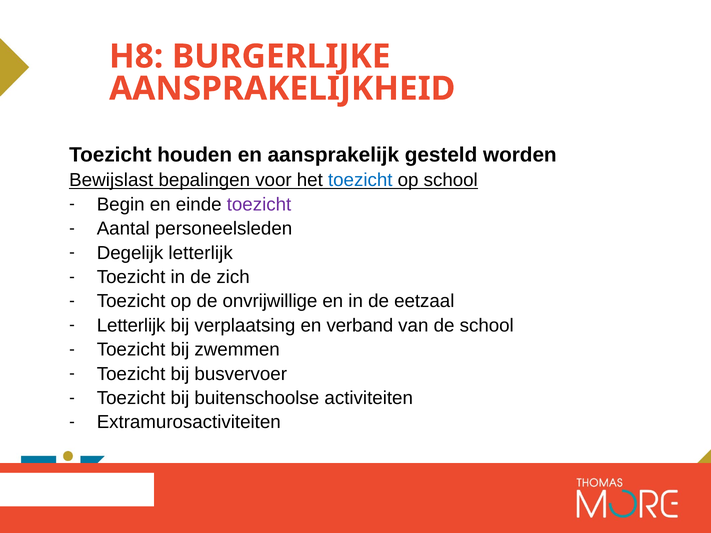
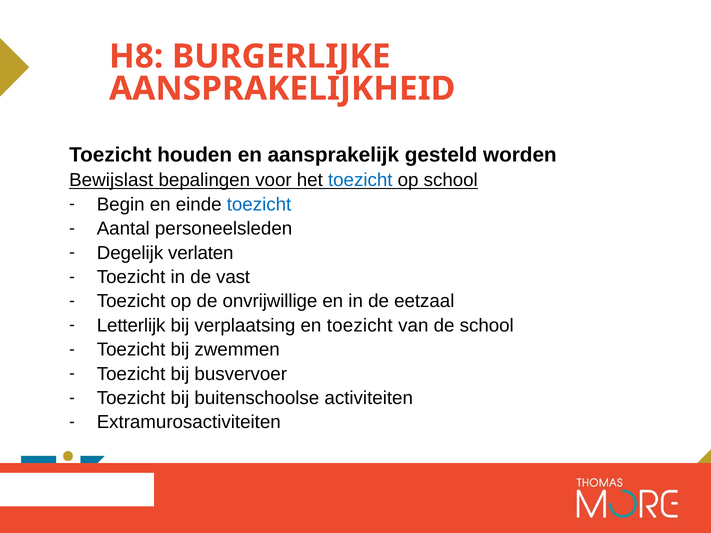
toezicht at (259, 205) colour: purple -> blue
Degelijk letterlijk: letterlijk -> verlaten
zich: zich -> vast
en verband: verband -> toezicht
